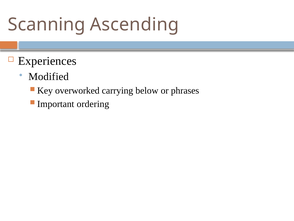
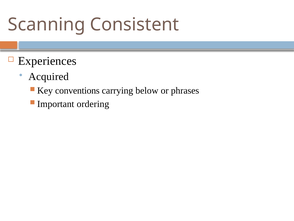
Ascending: Ascending -> Consistent
Modified: Modified -> Acquired
overworked: overworked -> conventions
